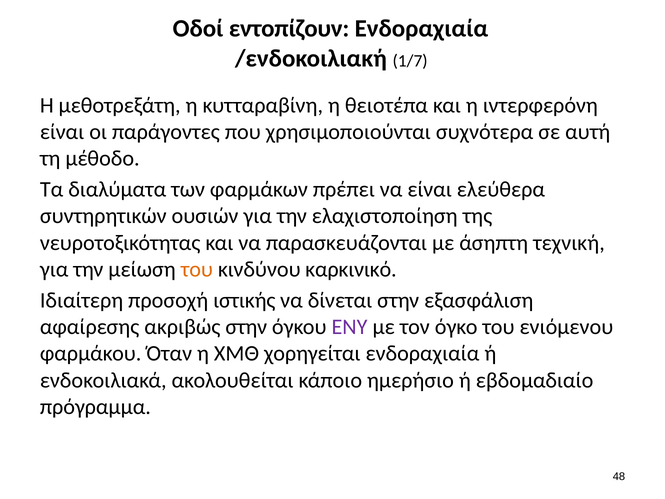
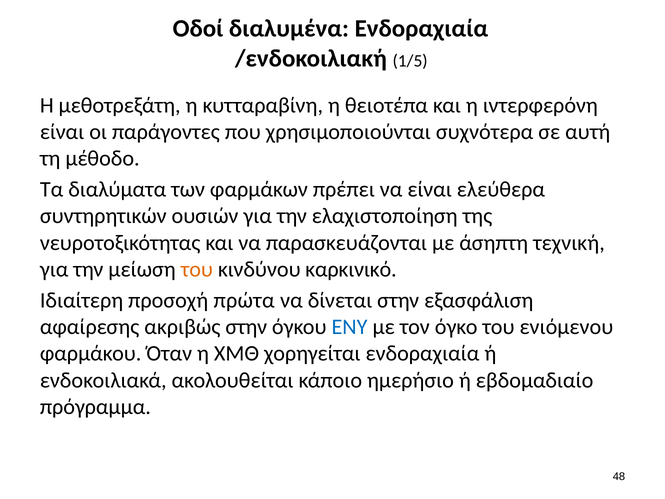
εντοπίζουν: εντοπίζουν -> διαλυμένα
1/7: 1/7 -> 1/5
ιστικής: ιστικής -> πρώτα
ΕΝΥ colour: purple -> blue
